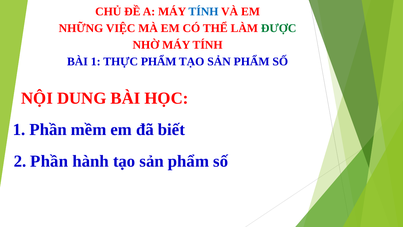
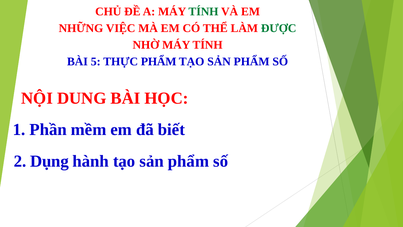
TÍNH at (203, 11) colour: blue -> green
BÀI 1: 1 -> 5
2 Phần: Phần -> Dụng
